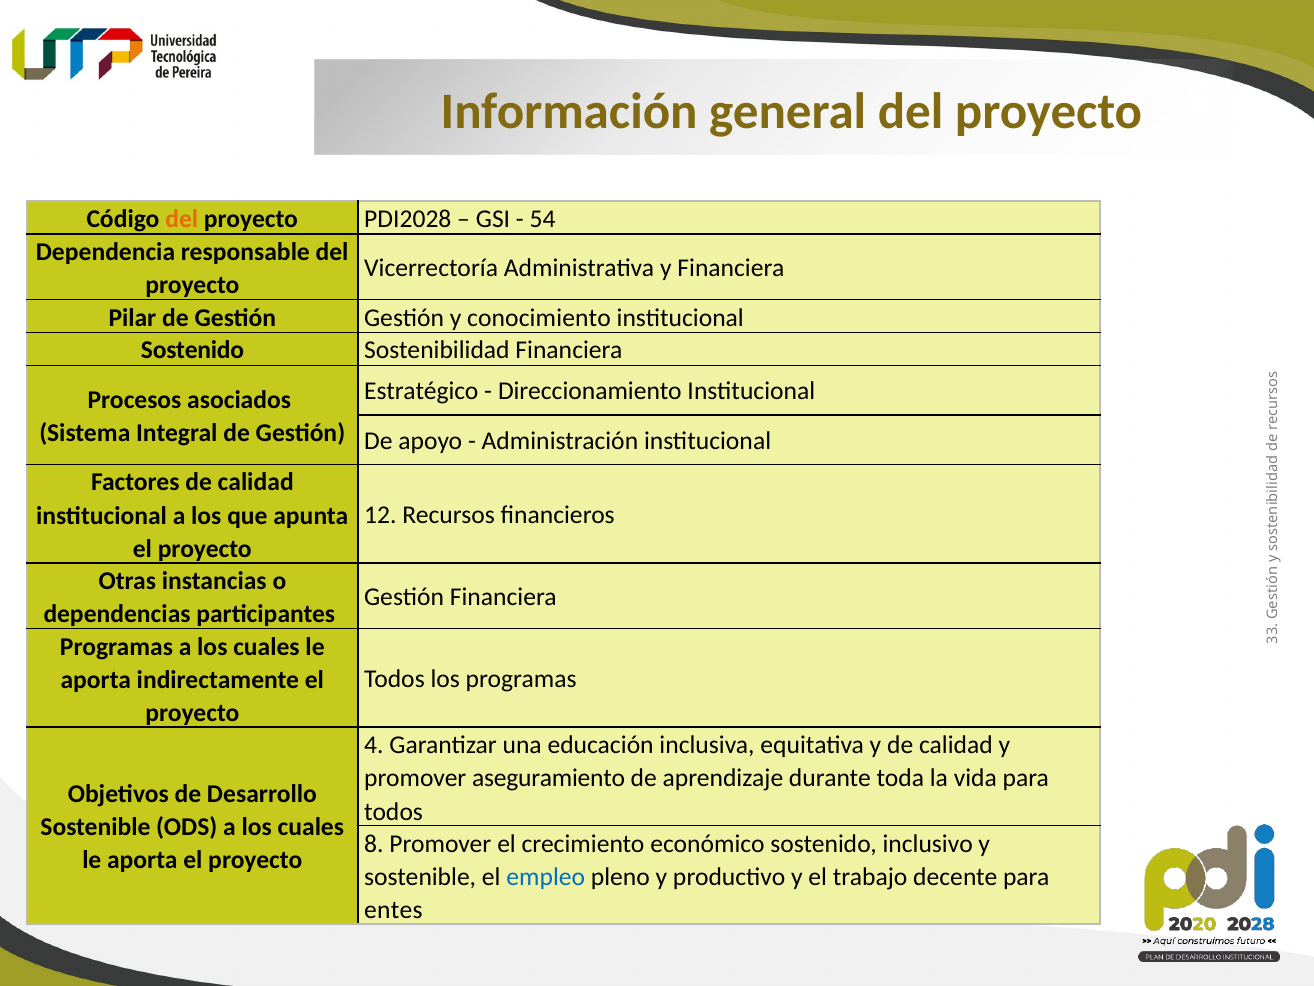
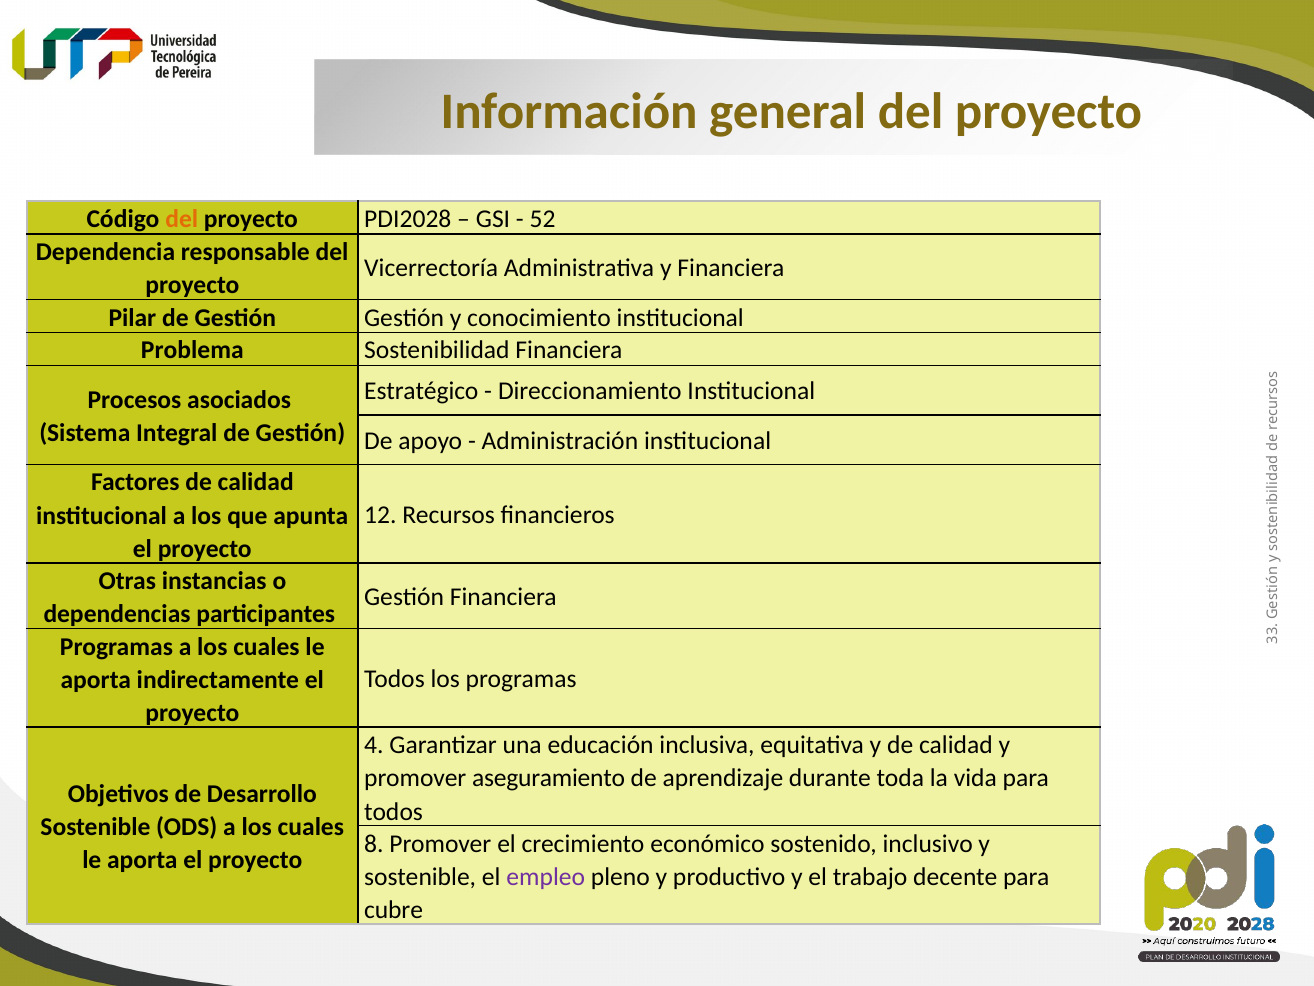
54: 54 -> 52
Sostenido at (192, 350): Sostenido -> Problema
empleo colour: blue -> purple
entes: entes -> cubre
